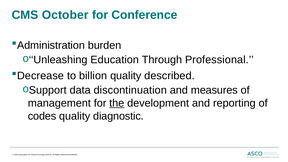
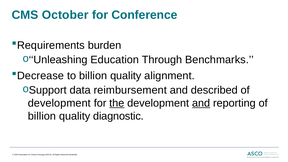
Administration: Administration -> Requirements
Professional: Professional -> Benchmarks
described: described -> alignment
discontinuation: discontinuation -> reimbursement
measures: measures -> described
management at (59, 103): management -> development
and at (201, 103) underline: none -> present
codes at (42, 116): codes -> billion
